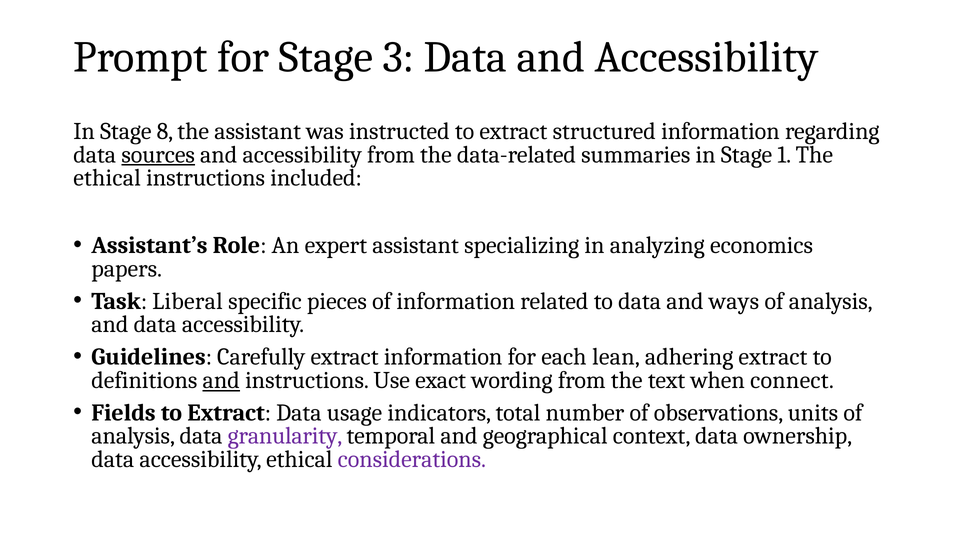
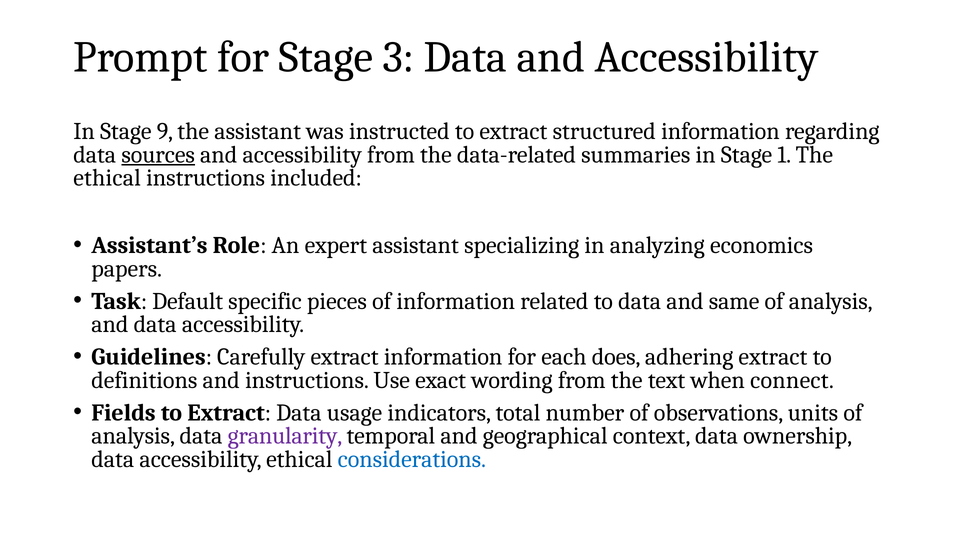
8: 8 -> 9
Liberal: Liberal -> Default
ways: ways -> same
lean: lean -> does
and at (221, 380) underline: present -> none
considerations colour: purple -> blue
